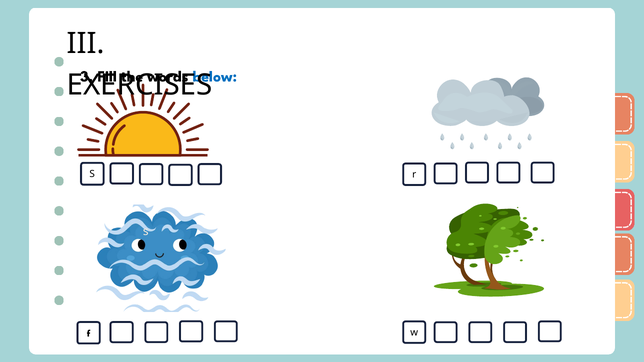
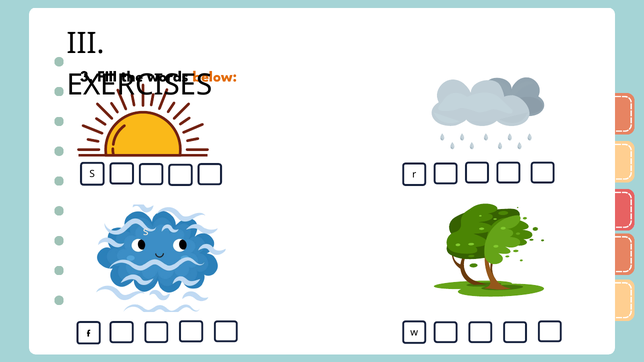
below colour: blue -> orange
